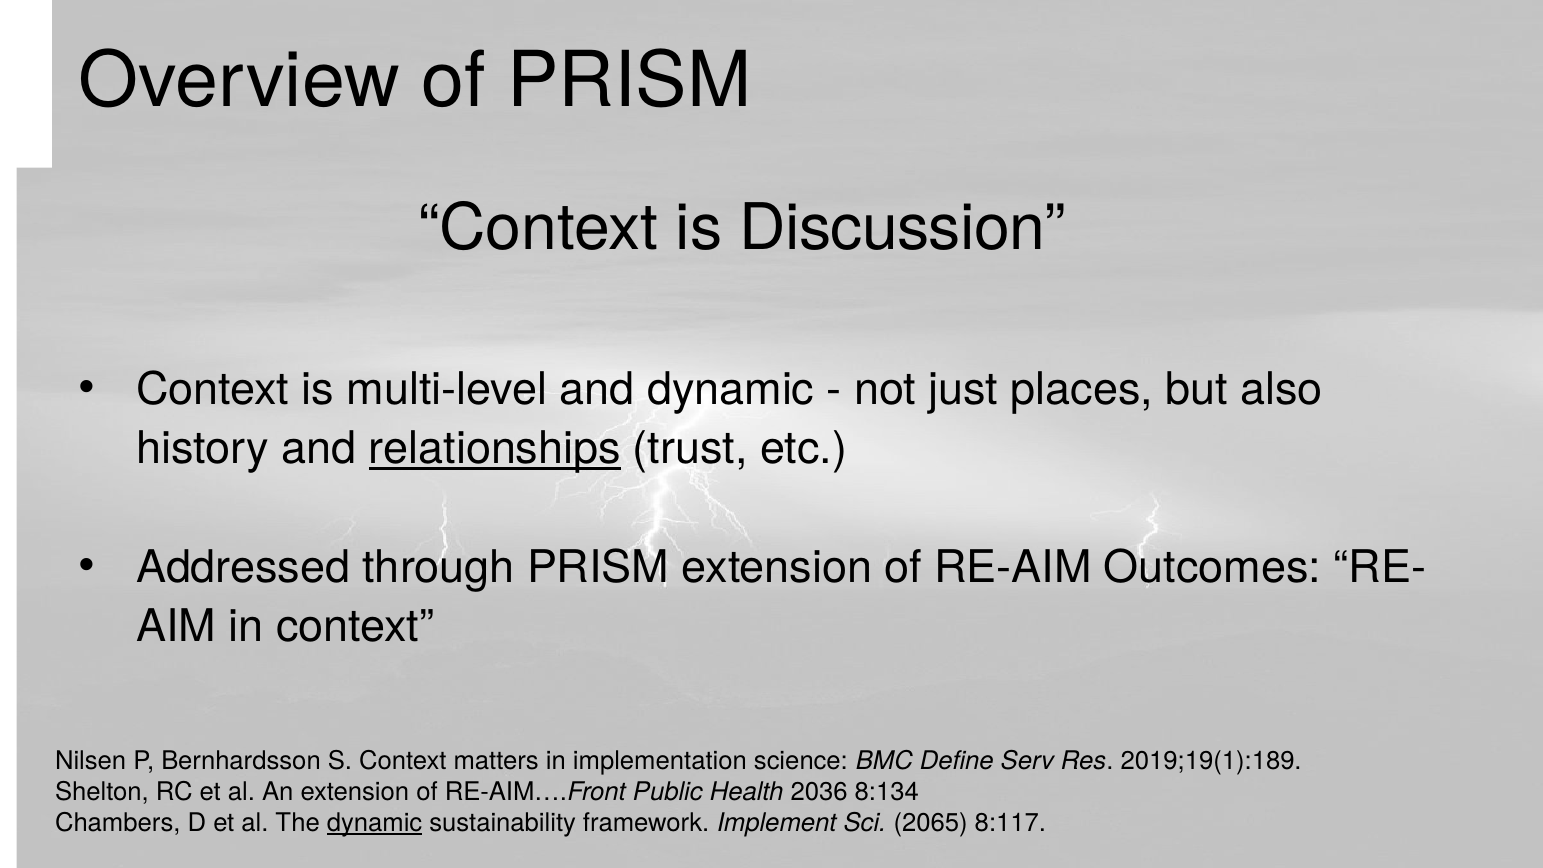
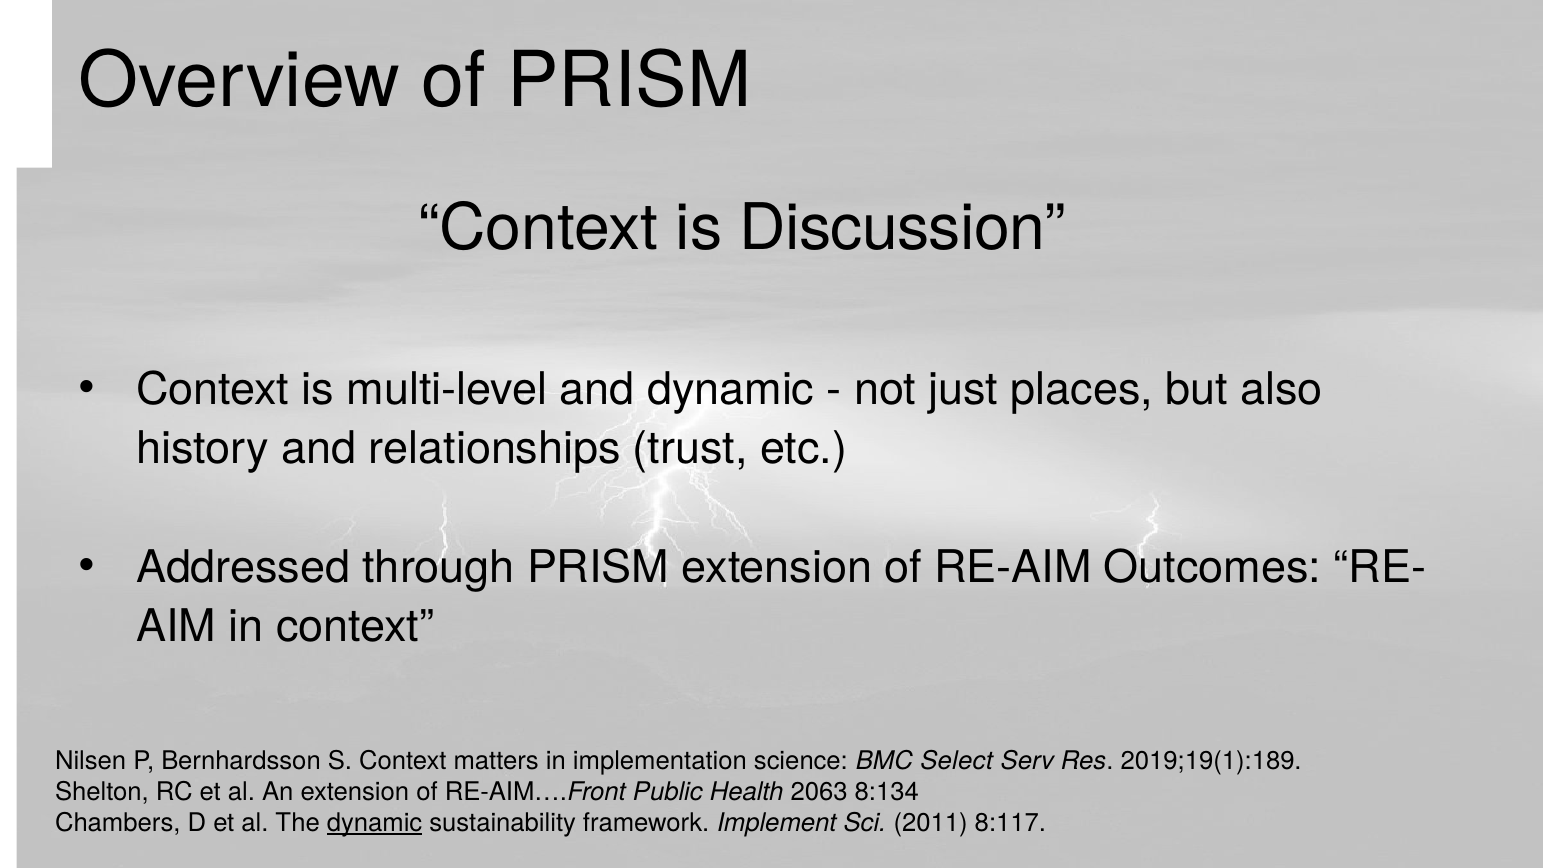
relationships underline: present -> none
Define: Define -> Select
2036: 2036 -> 2063
2065: 2065 -> 2011
